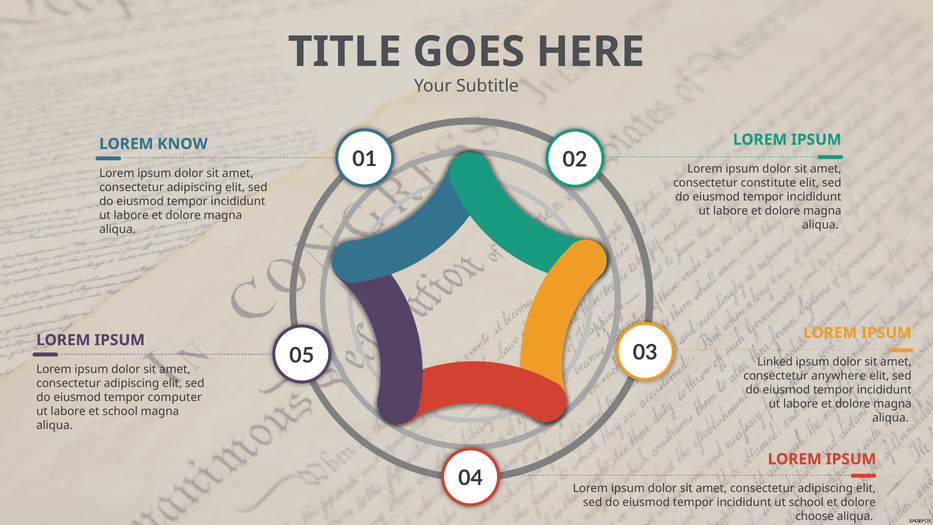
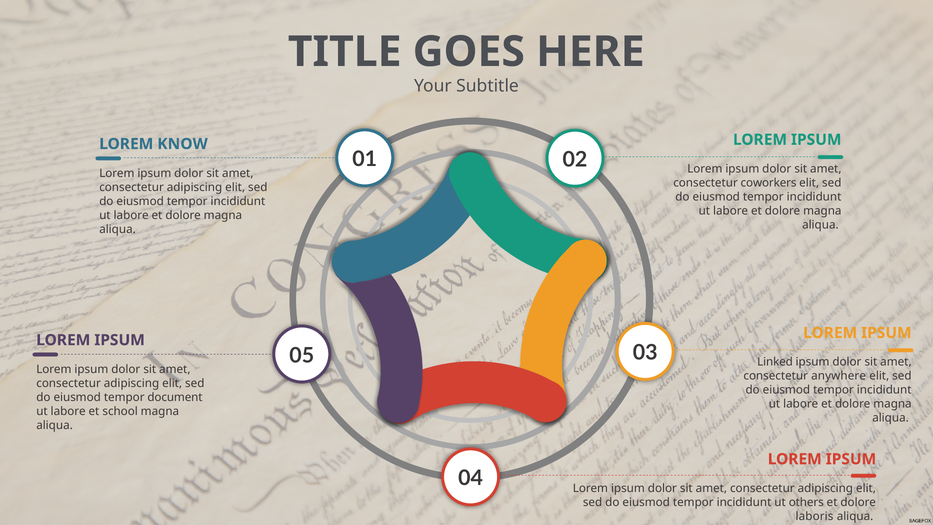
constitute: constitute -> coworkers
computer: computer -> document
ut school: school -> others
choose: choose -> laboris
